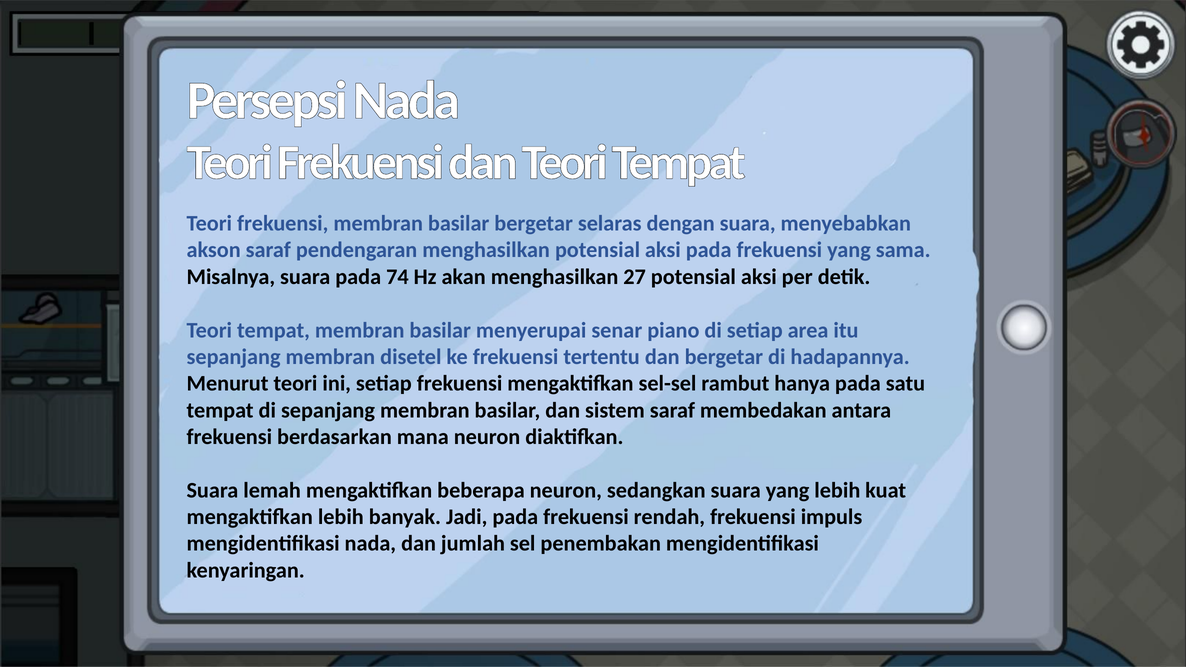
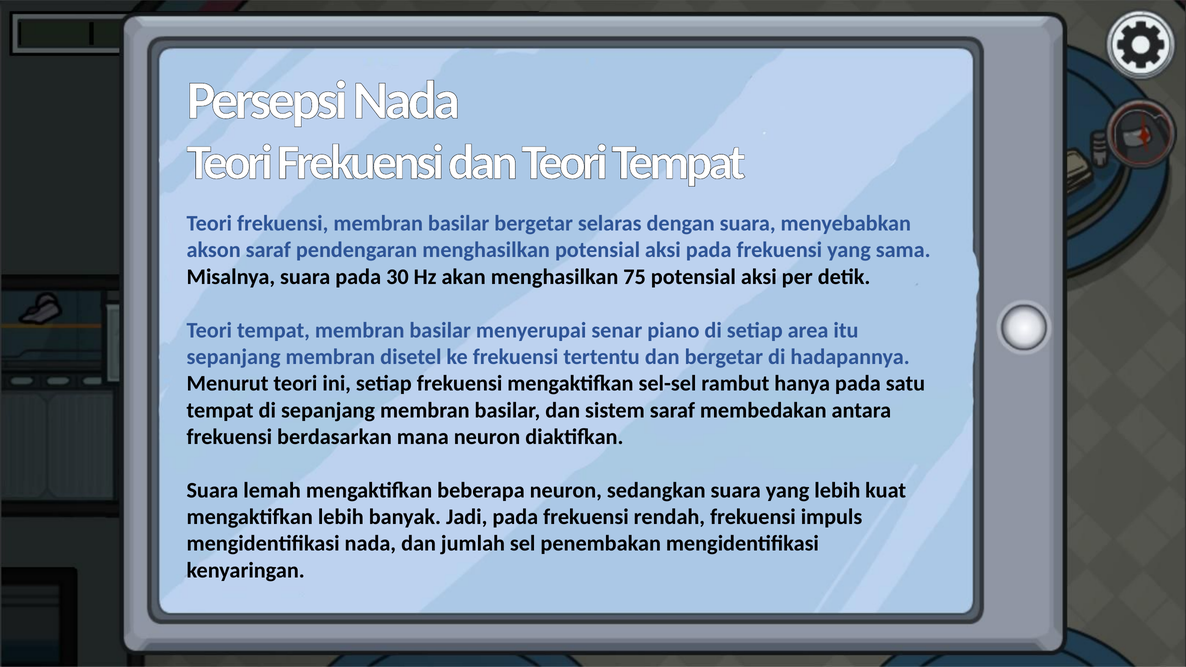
74: 74 -> 30
27: 27 -> 75
